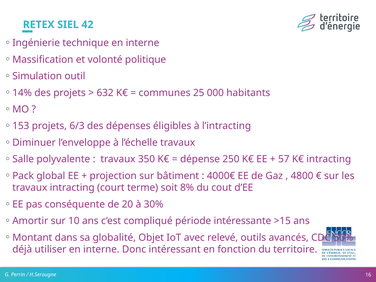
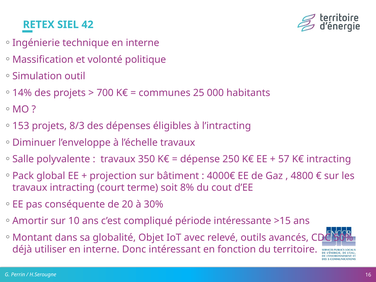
632: 632 -> 700
6/3: 6/3 -> 8/3
